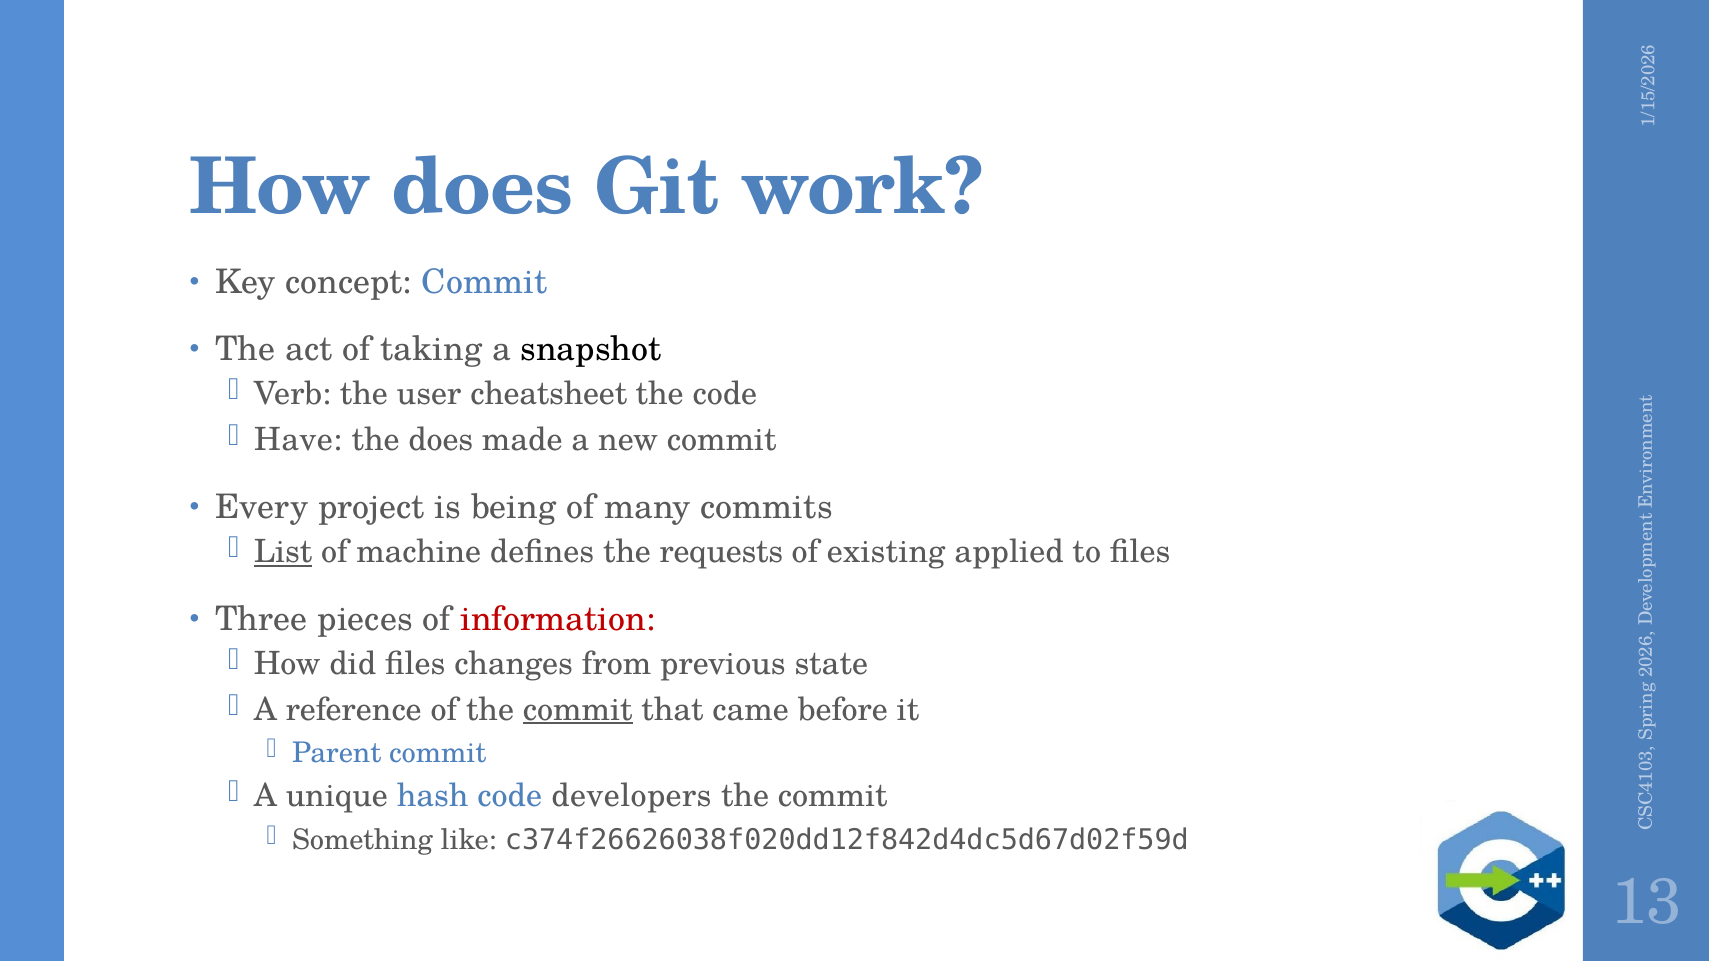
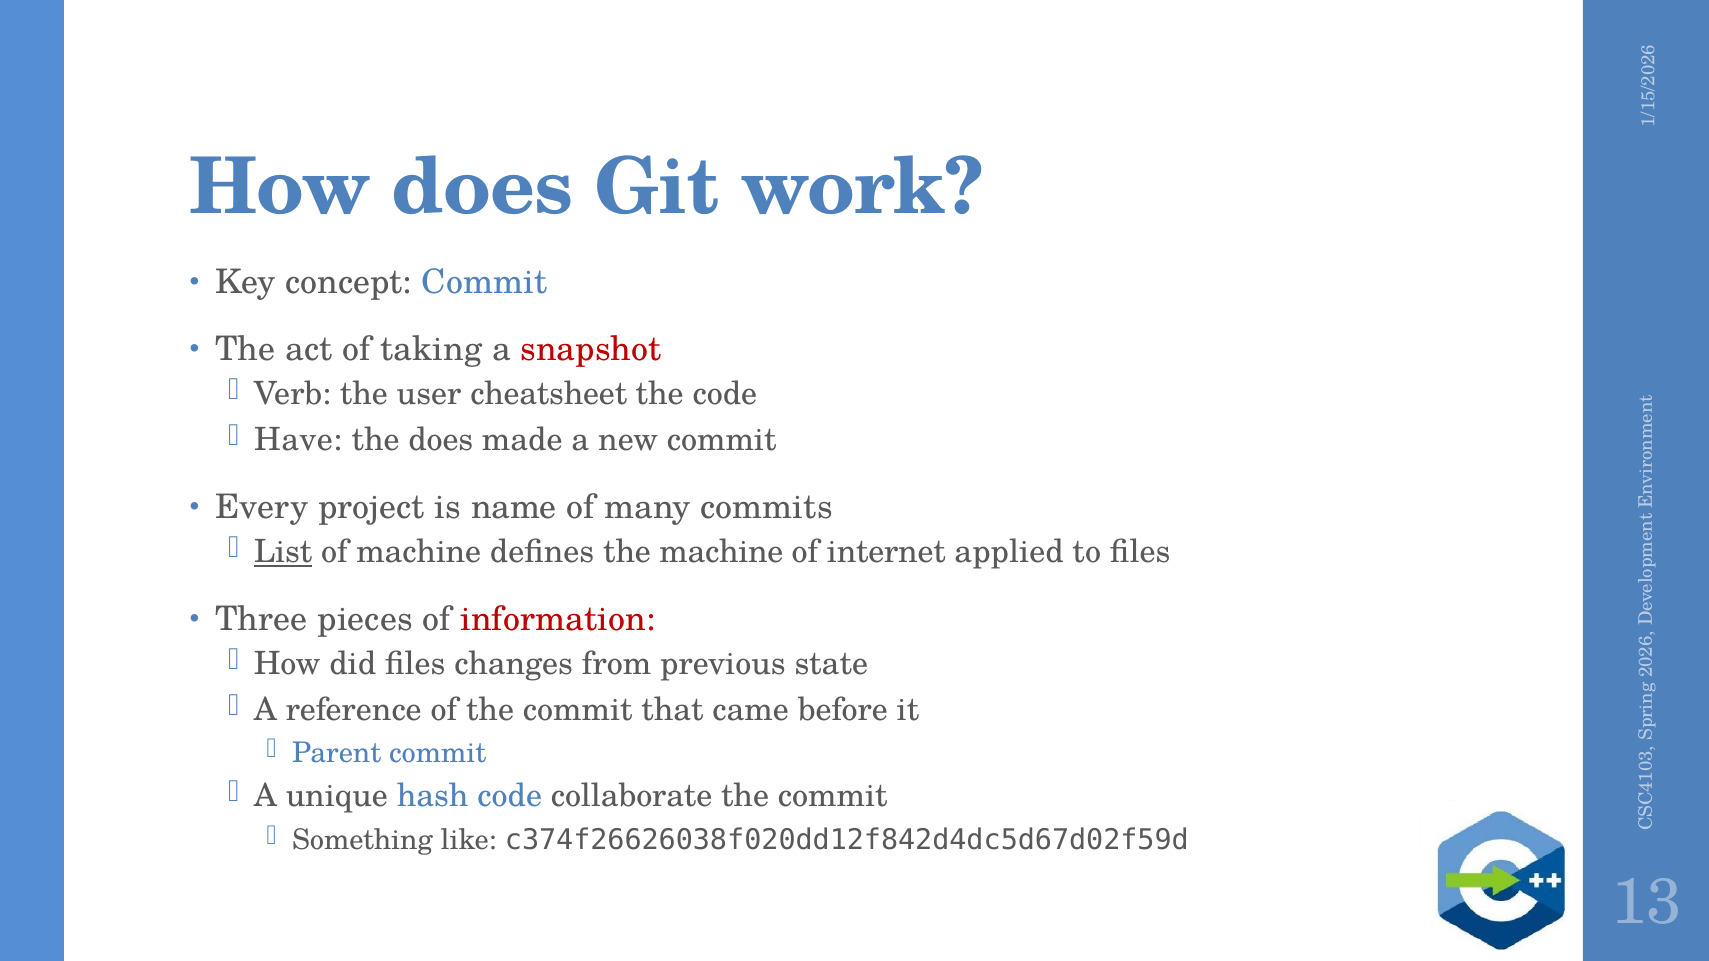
snapshot colour: black -> red
being: being -> name
the requests: requests -> machine
existing: existing -> internet
commit at (578, 710) underline: present -> none
developers: developers -> collaborate
